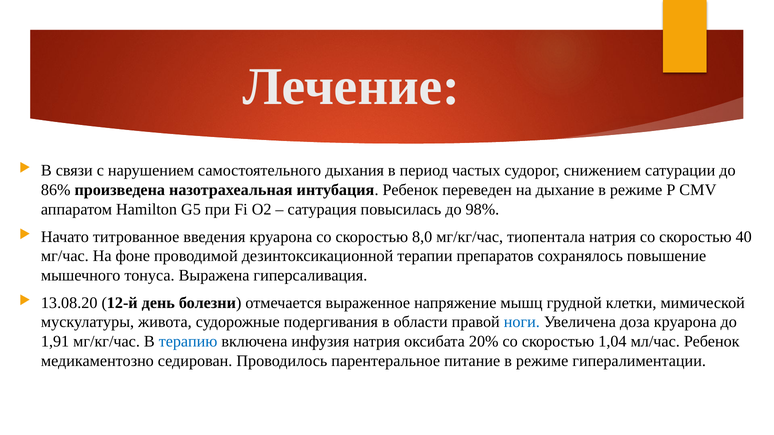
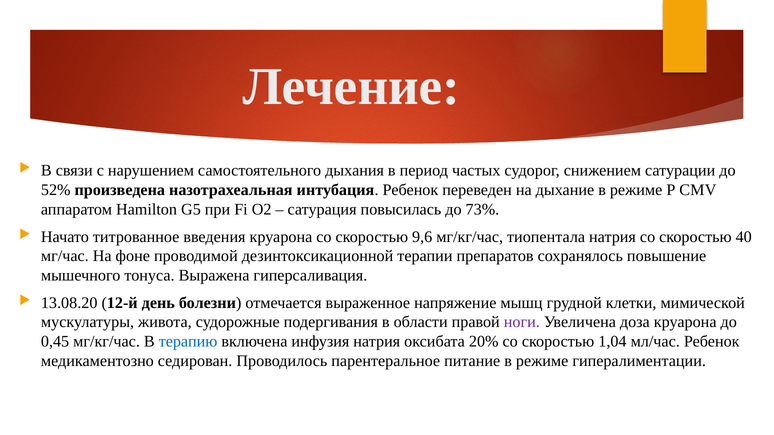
86%: 86% -> 52%
98%: 98% -> 73%
8,0: 8,0 -> 9,6
ноги colour: blue -> purple
1,91: 1,91 -> 0,45
